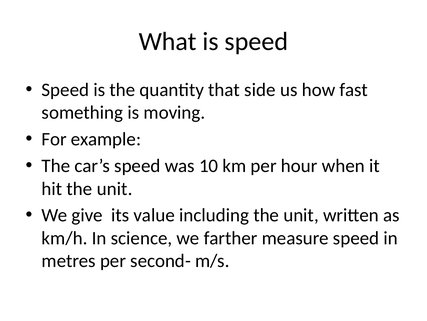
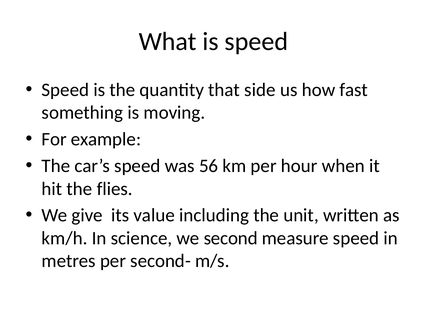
10: 10 -> 56
hit the unit: unit -> flies
farther: farther -> second
